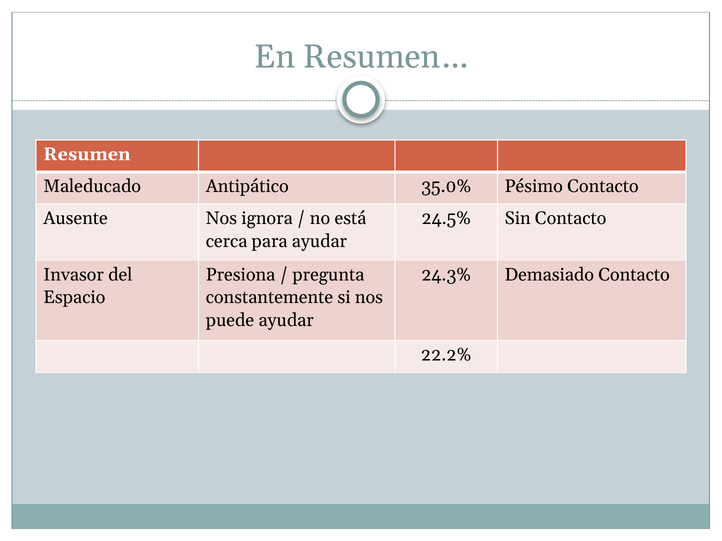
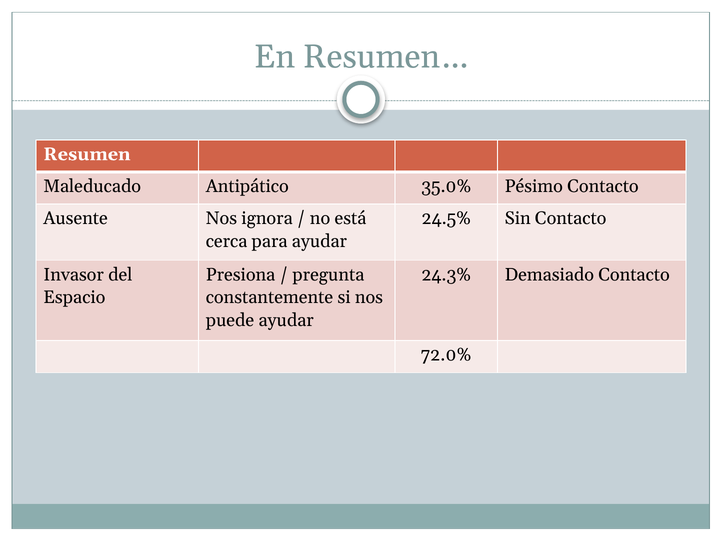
22.2%: 22.2% -> 72.0%
